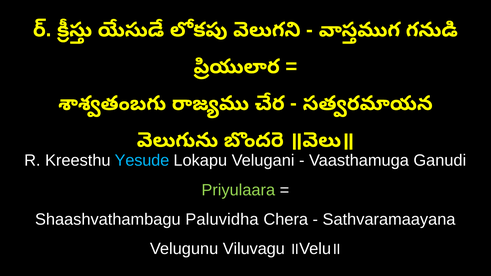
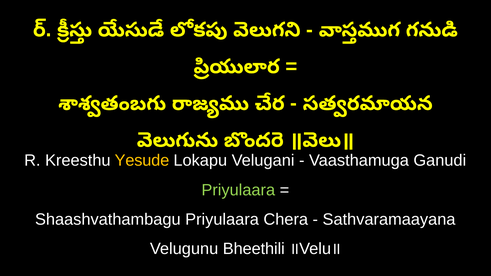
Yesude colour: light blue -> yellow
Shaashvathambagu Paluvidha: Paluvidha -> Priyulaara
Viluvagu: Viluvagu -> Bheethili
